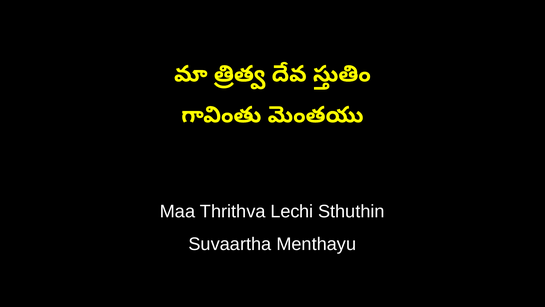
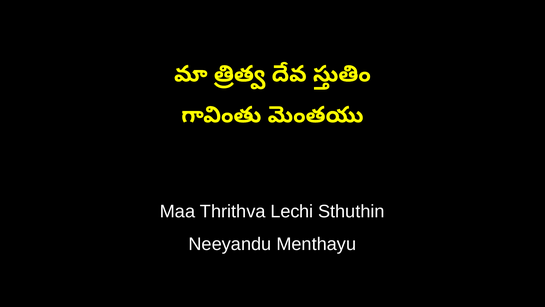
Suvaartha: Suvaartha -> Neeyandu
